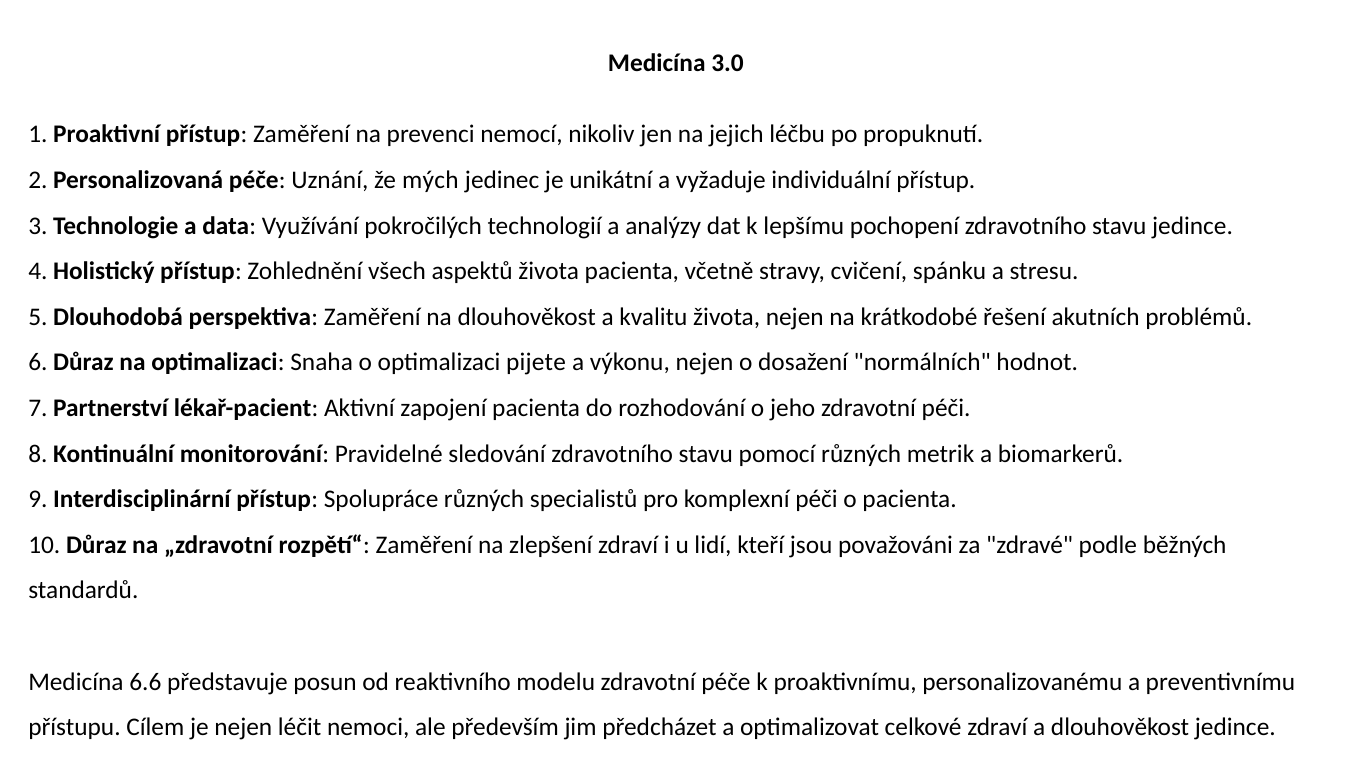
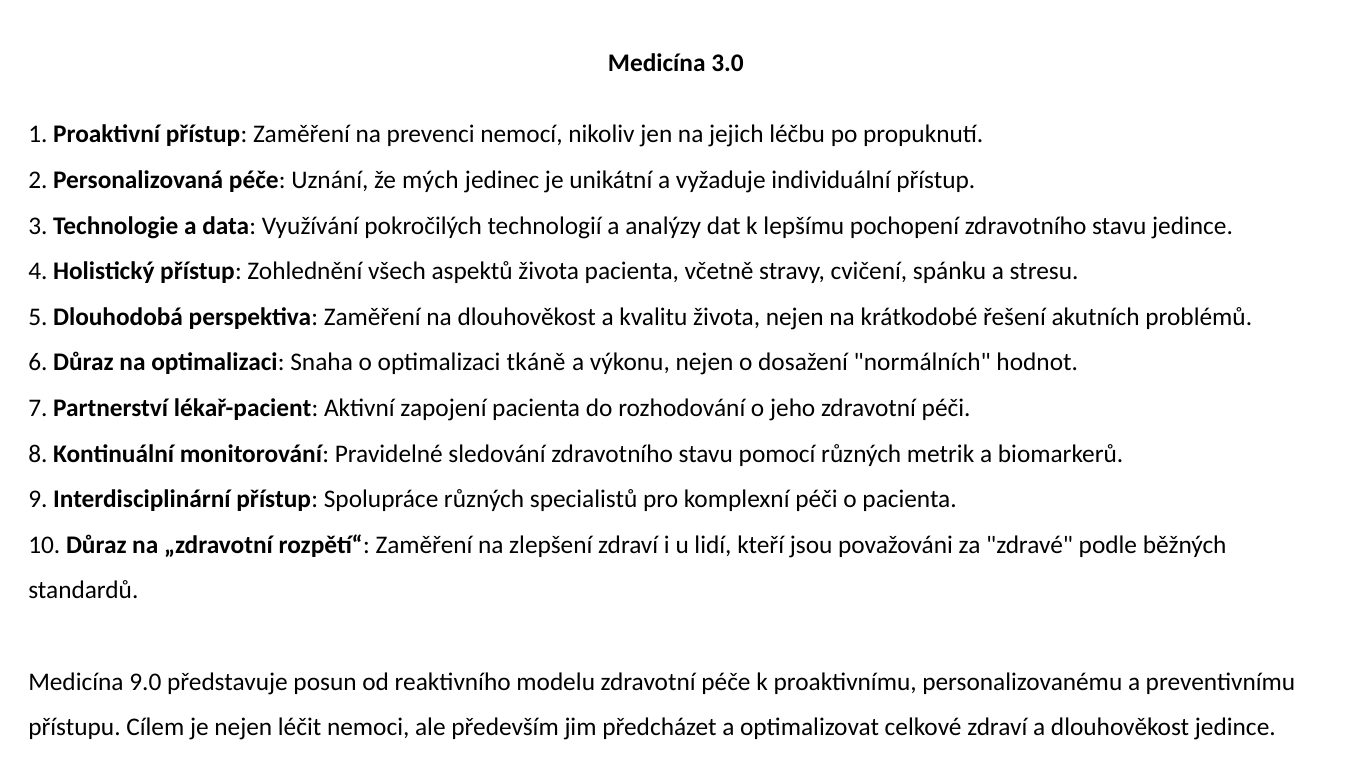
pijete: pijete -> tkáně
6.6: 6.6 -> 9.0
